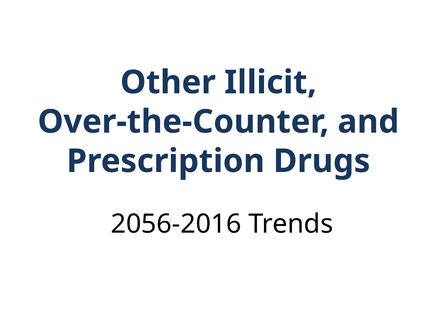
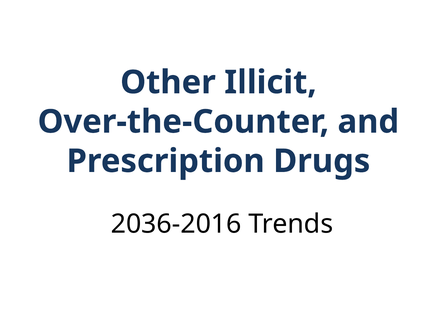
2056-2016: 2056-2016 -> 2036-2016
